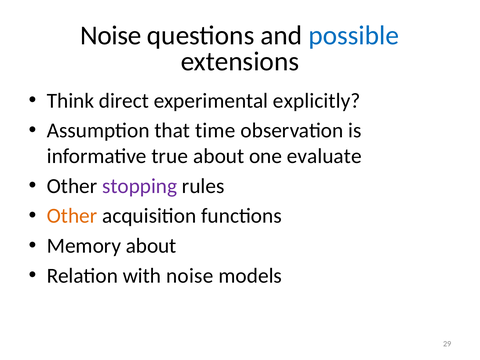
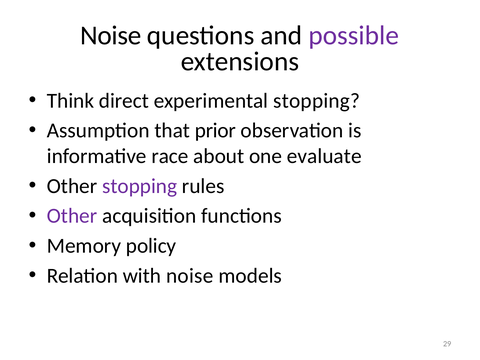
possible colour: blue -> purple
experimental explicitly: explicitly -> stopping
time: time -> prior
true: true -> race
Other at (72, 216) colour: orange -> purple
Memory about: about -> policy
